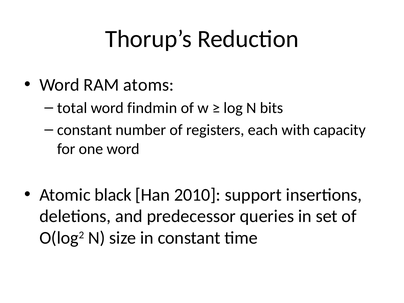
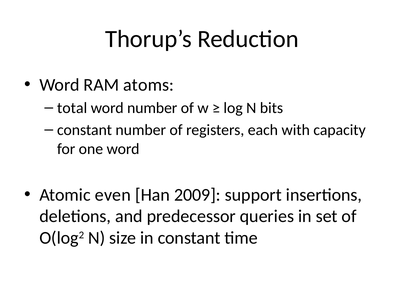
word findmin: findmin -> number
black: black -> even
2010: 2010 -> 2009
